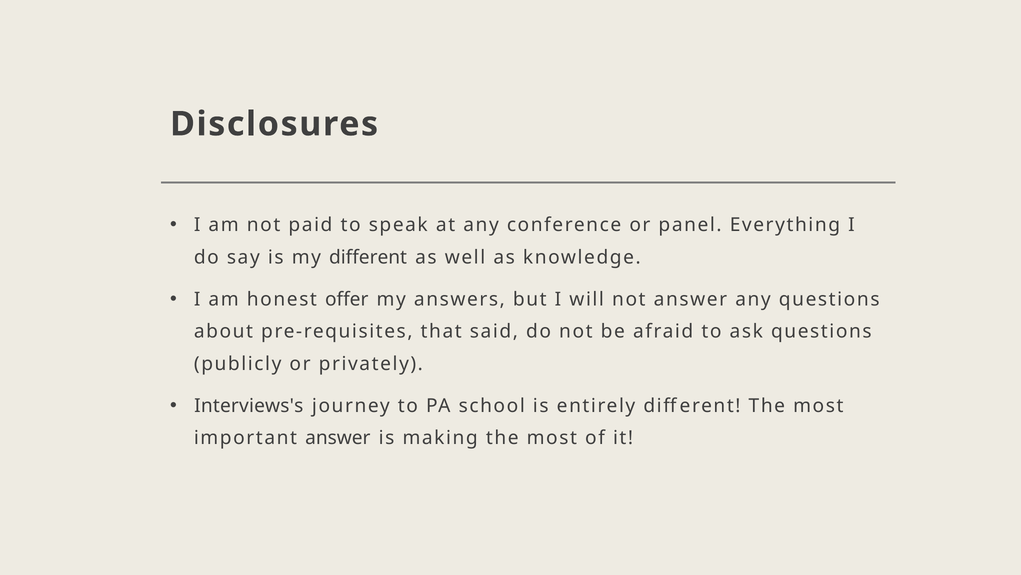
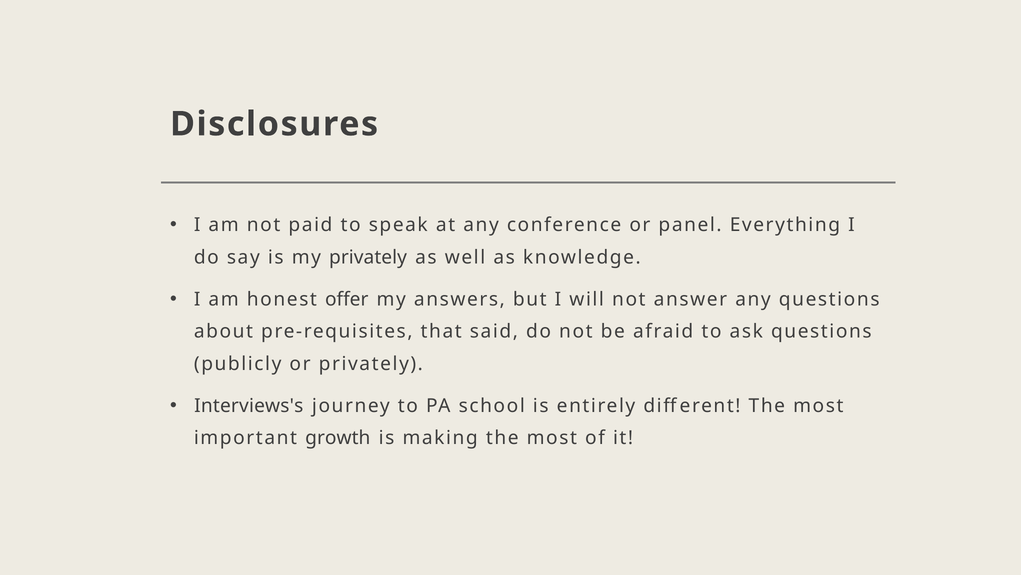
my different: different -> privately
important answer: answer -> growth
